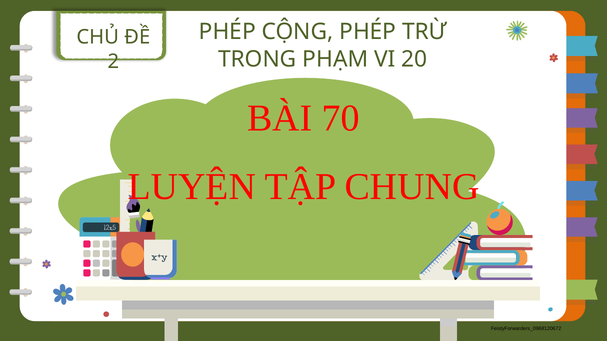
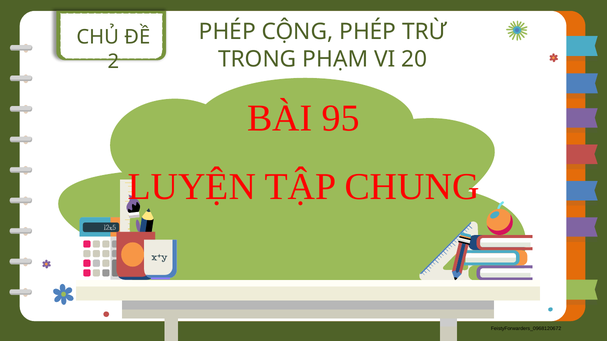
70: 70 -> 95
